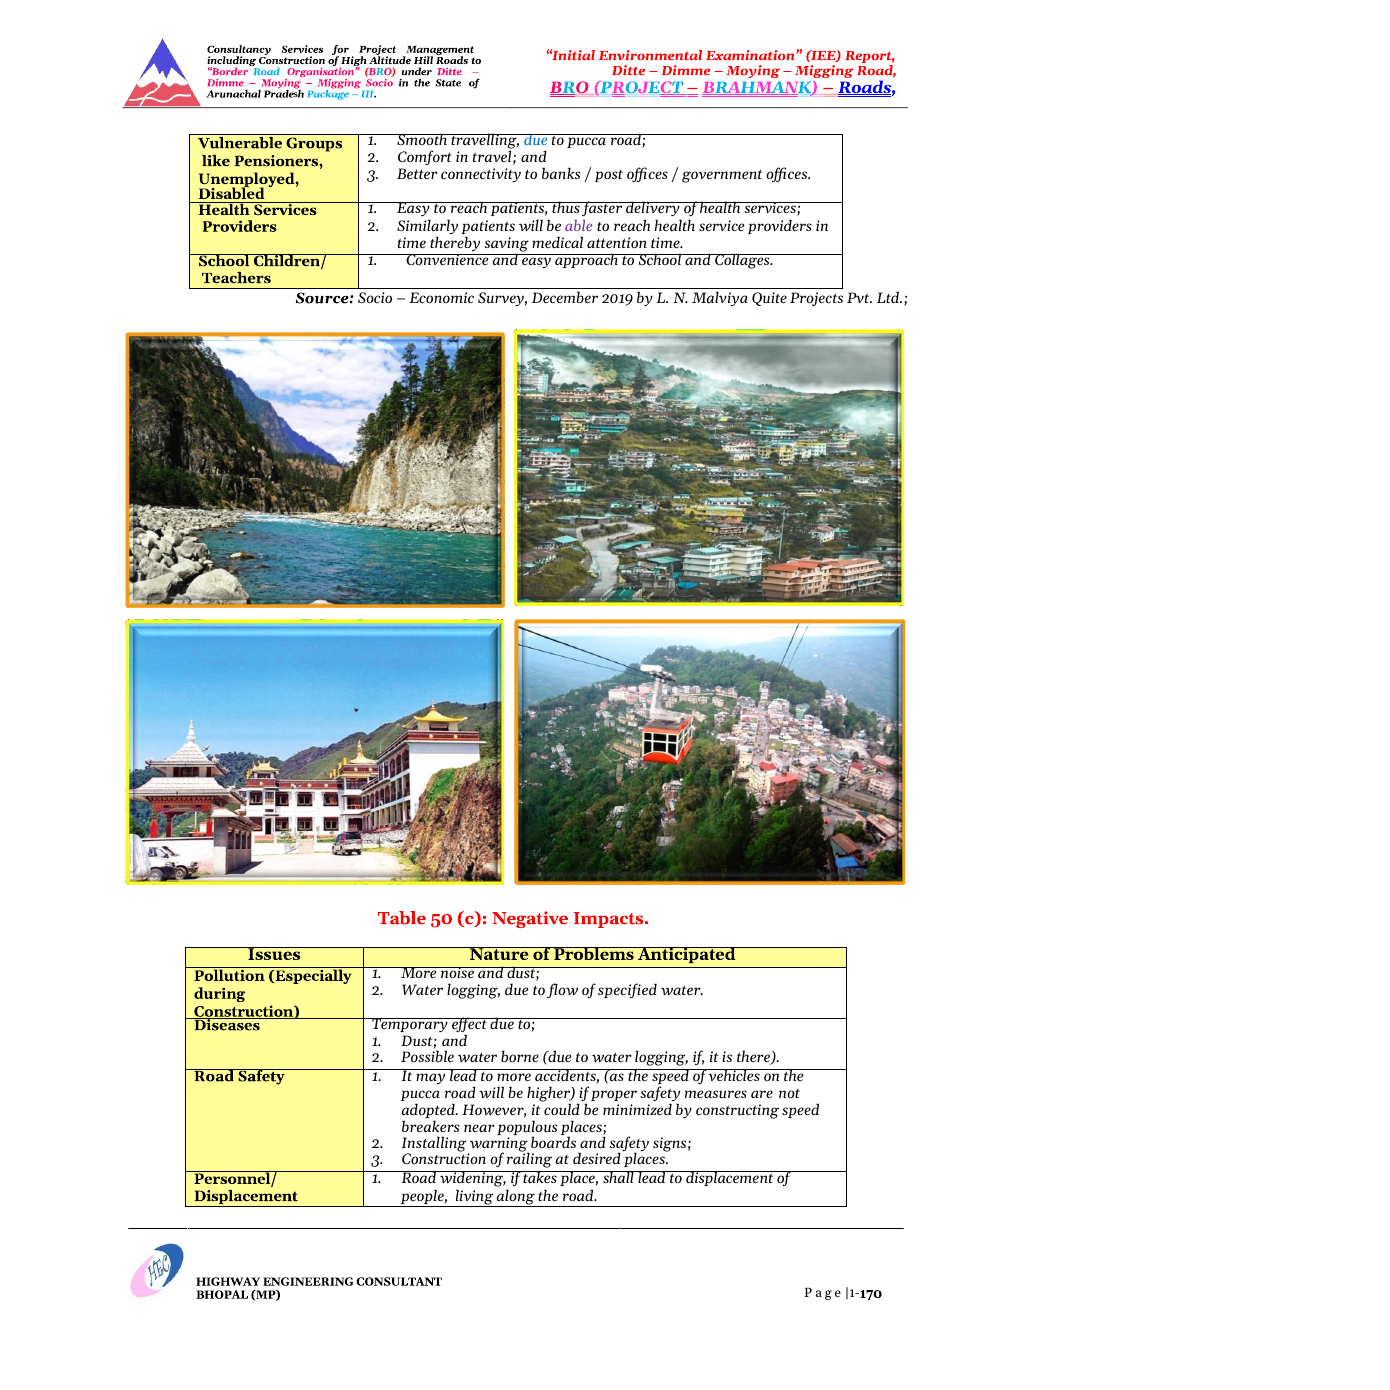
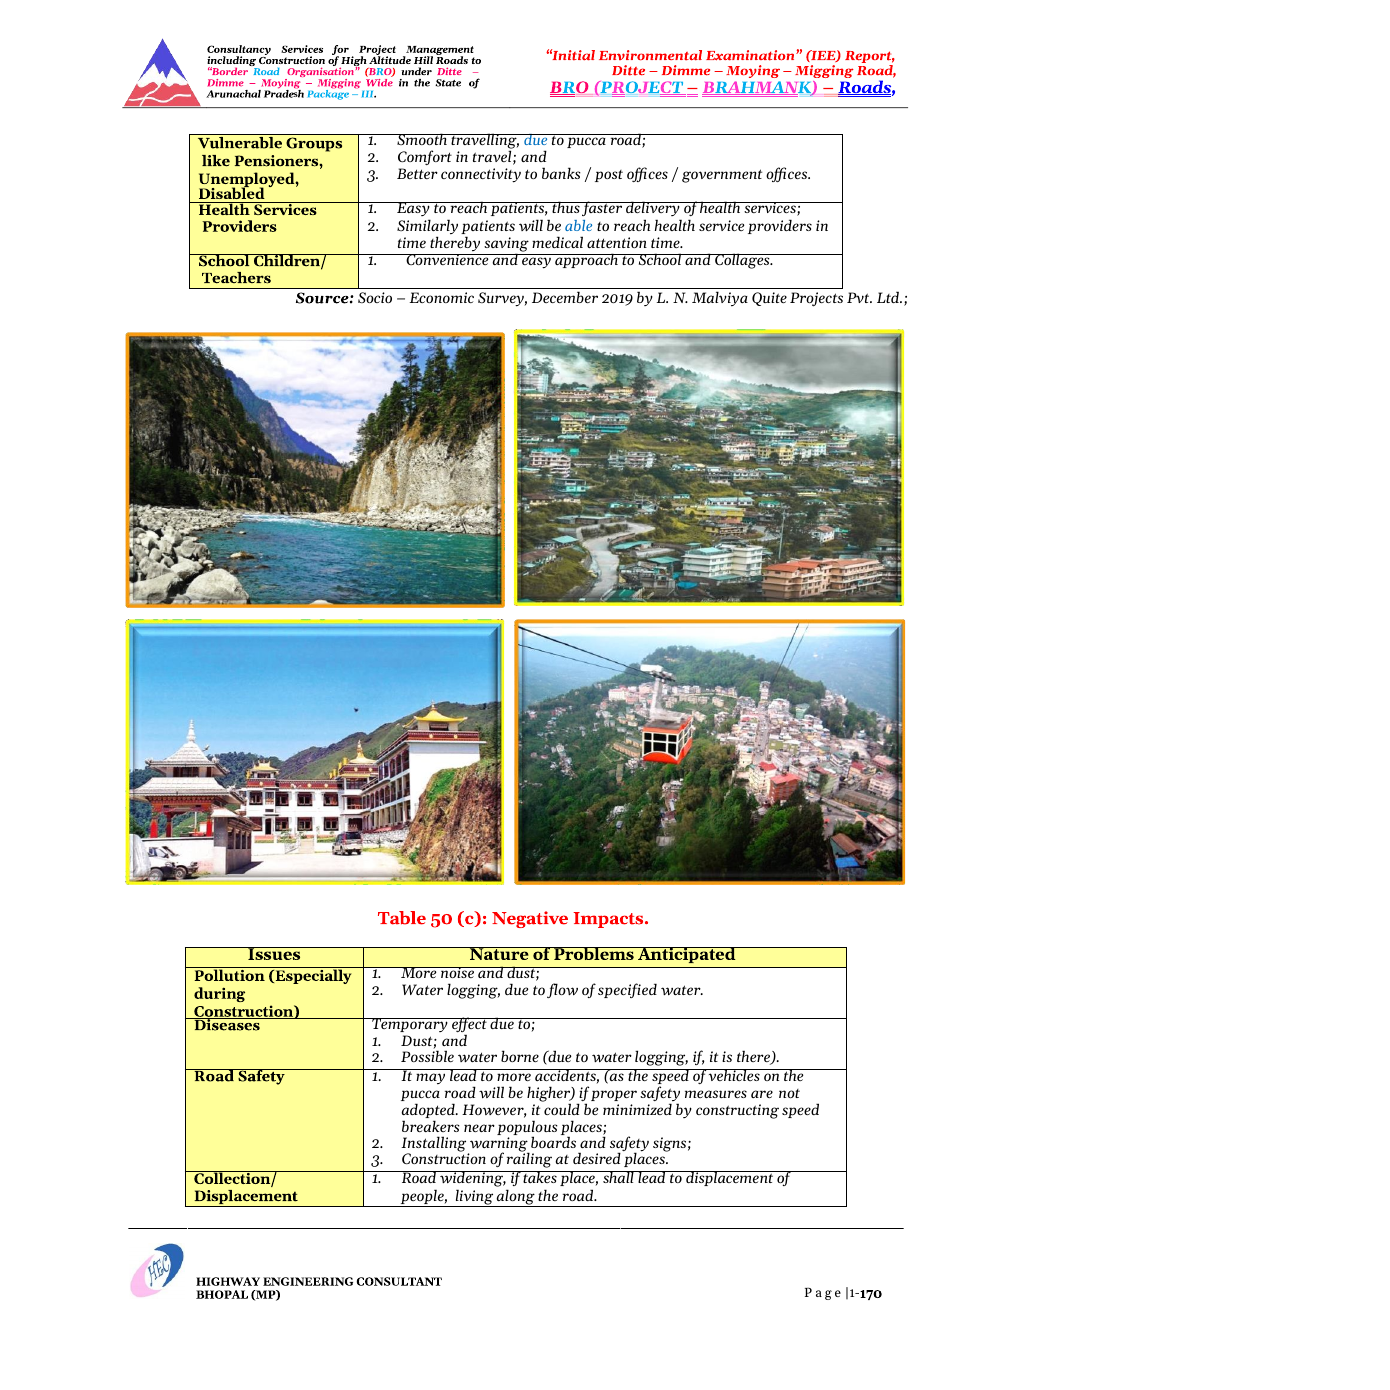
Migging Socio: Socio -> Wide
able colour: purple -> blue
Personnel/: Personnel/ -> Collection/
